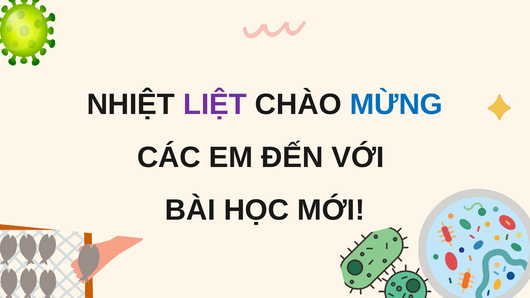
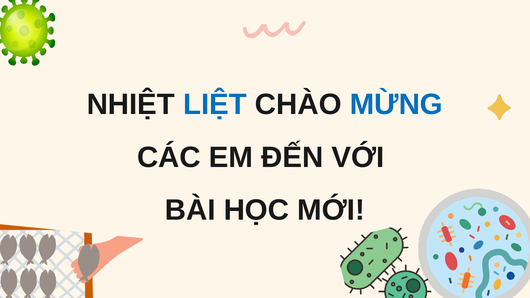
LIỆT colour: purple -> blue
